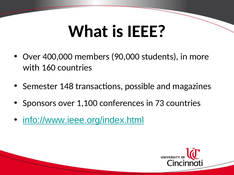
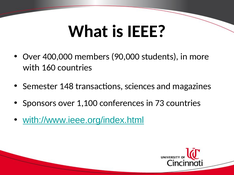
possible: possible -> sciences
info://www.ieee.org/index.html: info://www.ieee.org/index.html -> with://www.ieee.org/index.html
